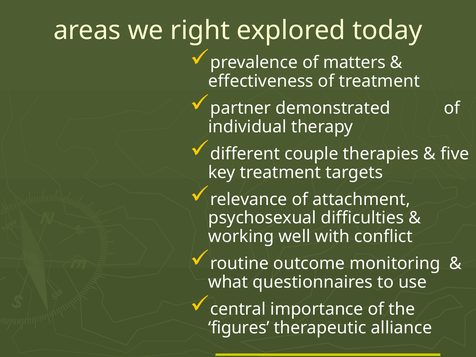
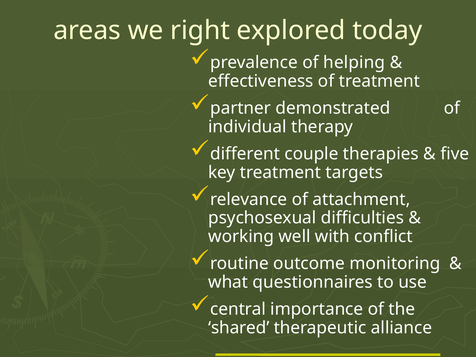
matters: matters -> helping
figures: figures -> shared
